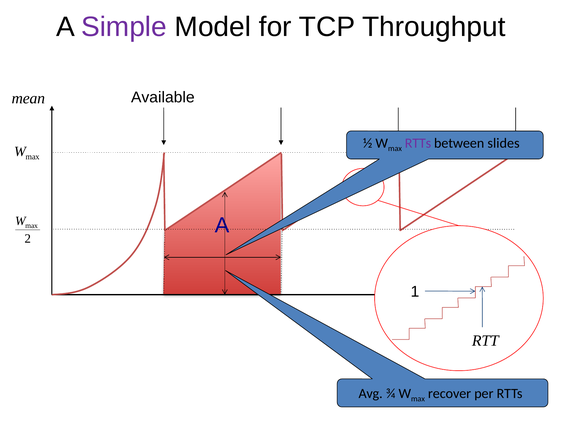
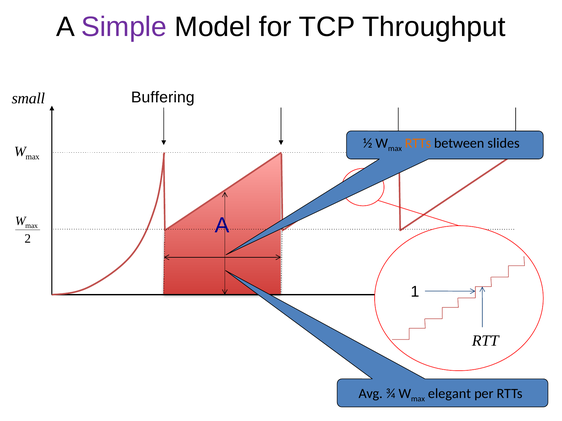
Available: Available -> Buffering
mean: mean -> small
RTTs at (418, 143) colour: purple -> orange
recover: recover -> elegant
